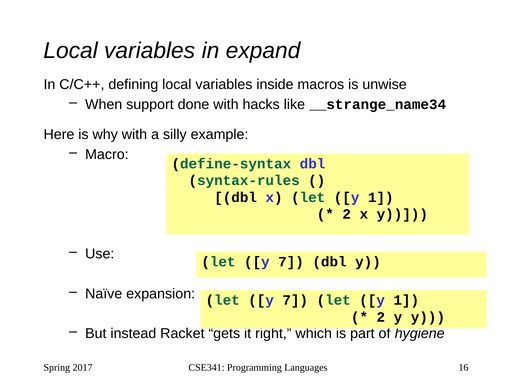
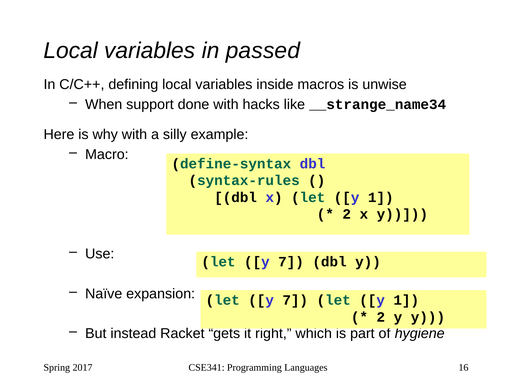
expand: expand -> passed
